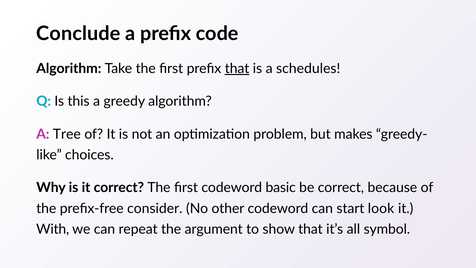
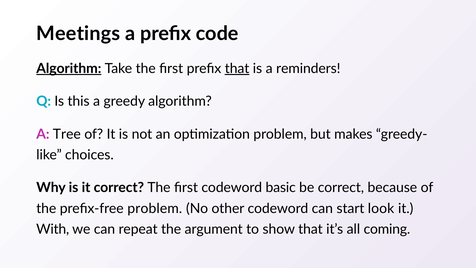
Conclude: Conclude -> Meetings
Algorithm at (69, 69) underline: none -> present
schedules: schedules -> reminders
prefix-free consider: consider -> problem
symbol: symbol -> coming
